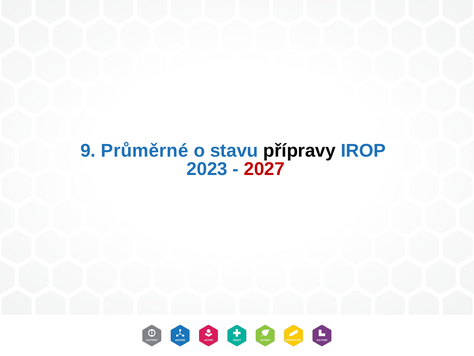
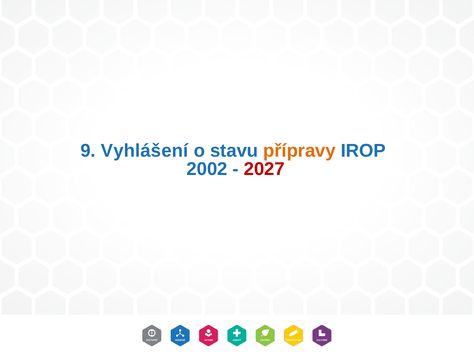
Průměrné: Průměrné -> Vyhlášení
přípravy colour: black -> orange
2023: 2023 -> 2002
